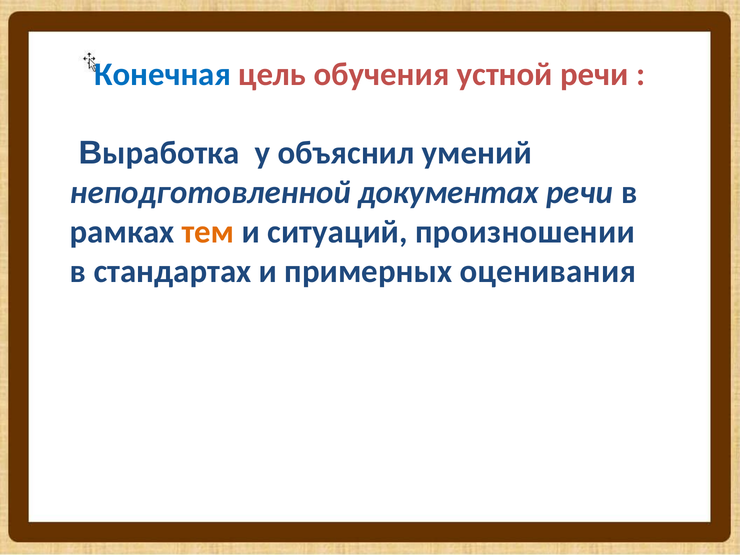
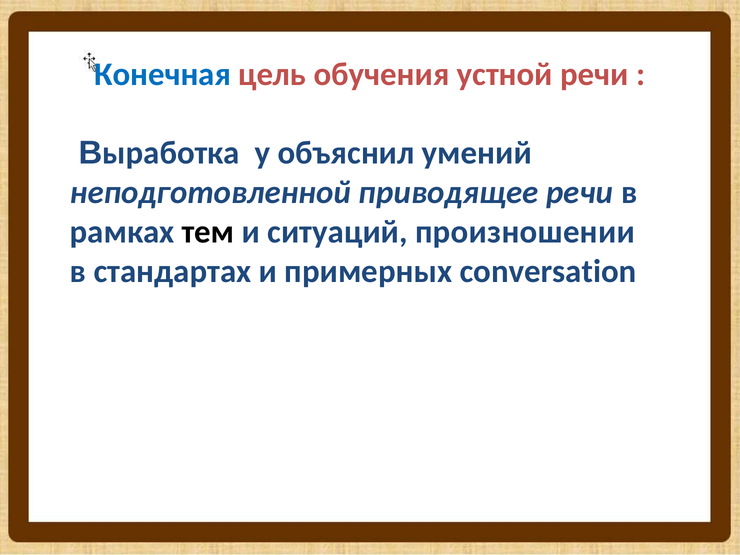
документах: документах -> приводящее
тем colour: orange -> black
оценивания: оценивания -> conversation
